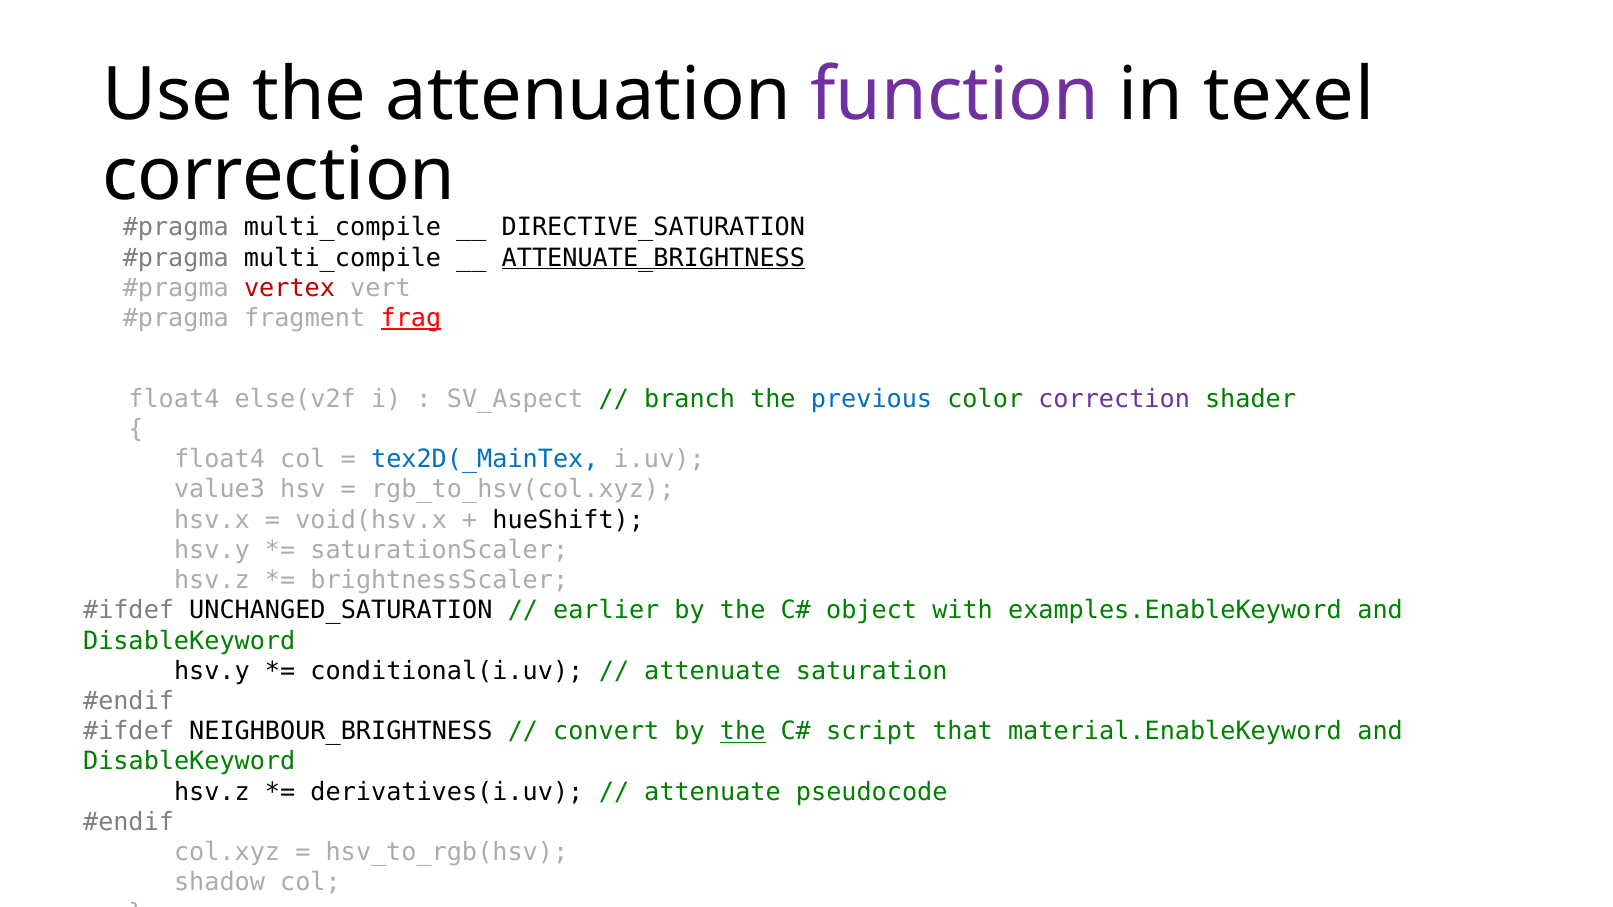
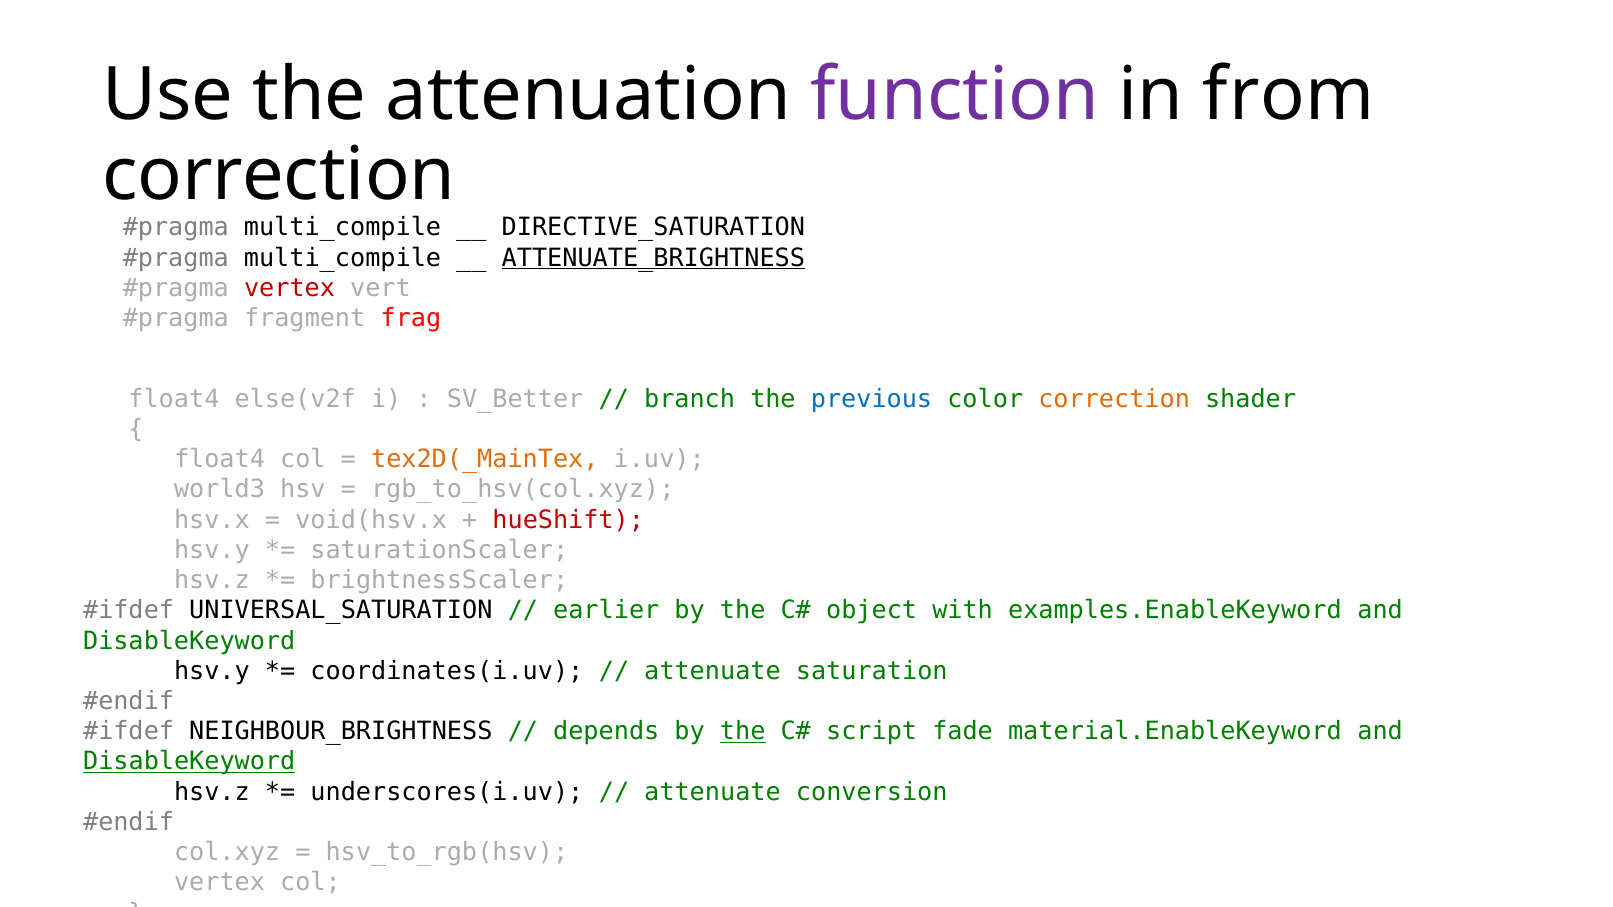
texel: texel -> from
frag underline: present -> none
SV_Aspect: SV_Aspect -> SV_Better
correction at (1114, 399) colour: purple -> orange
tex2D(_MainTex colour: blue -> orange
value3: value3 -> world3
hueShift colour: black -> red
UNCHANGED_SATURATION: UNCHANGED_SATURATION -> UNIVERSAL_SATURATION
conditional(i.uv: conditional(i.uv -> coordinates(i.uv
convert: convert -> depends
that: that -> fade
DisableKeyword at (189, 762) underline: none -> present
derivatives(i.uv: derivatives(i.uv -> underscores(i.uv
pseudocode: pseudocode -> conversion
shadow at (220, 883): shadow -> vertex
